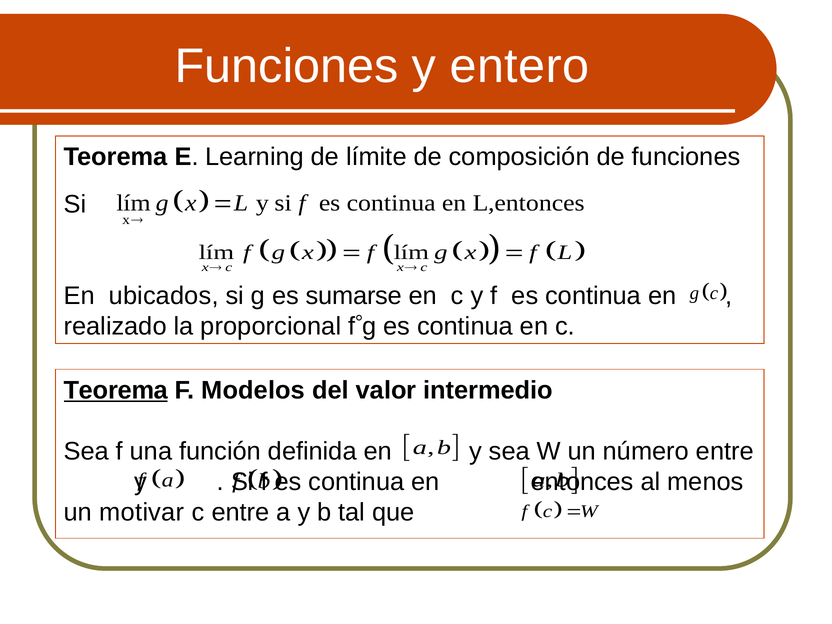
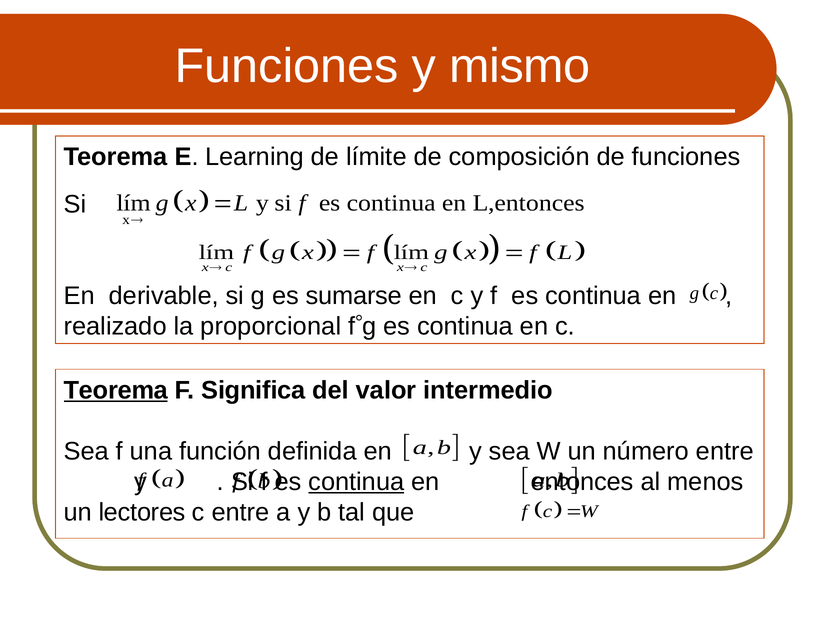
entero: entero -> mismo
ubicados: ubicados -> derivable
Modelos: Modelos -> Significa
continua at (356, 482) underline: none -> present
motivar: motivar -> lectores
